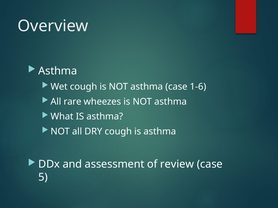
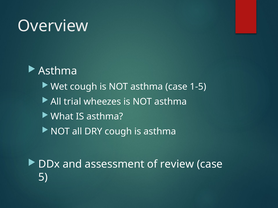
1-6: 1-6 -> 1-5
rare: rare -> trial
